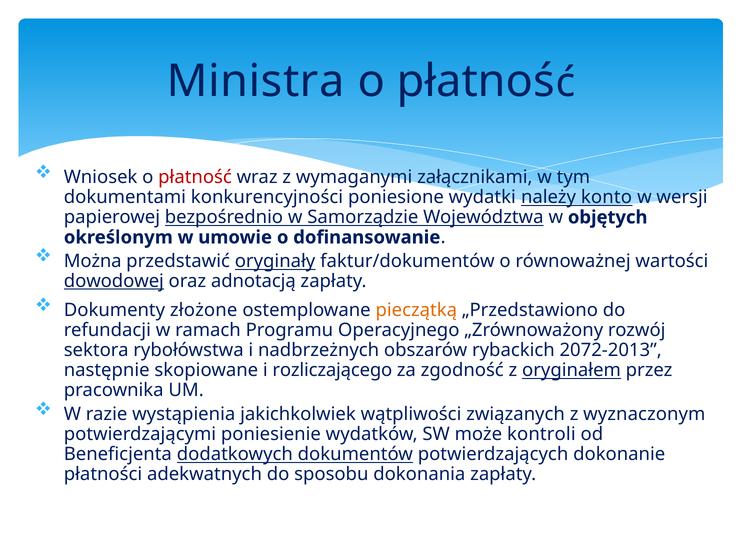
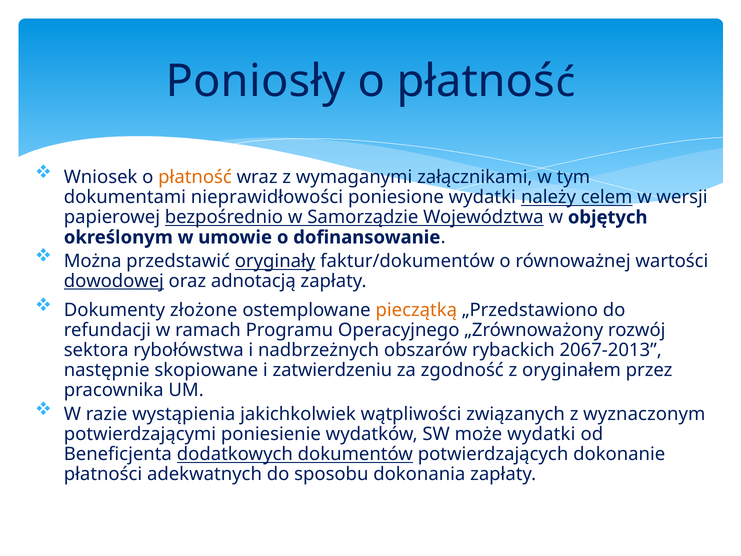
Ministra: Ministra -> Poniosły
płatność colour: red -> orange
konkurencyjności: konkurencyjności -> nieprawidłowości
konto: konto -> celem
2072-2013: 2072-2013 -> 2067-2013
rozliczającego: rozliczającego -> zatwierdzeniu
oryginałem underline: present -> none
może kontroli: kontroli -> wydatki
